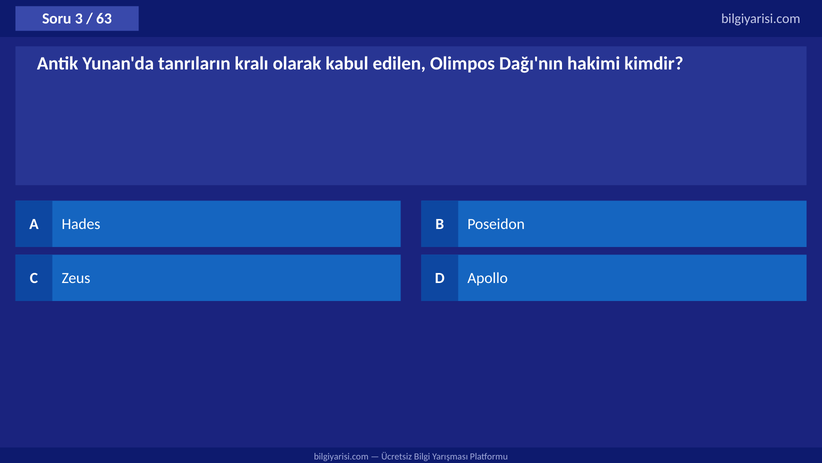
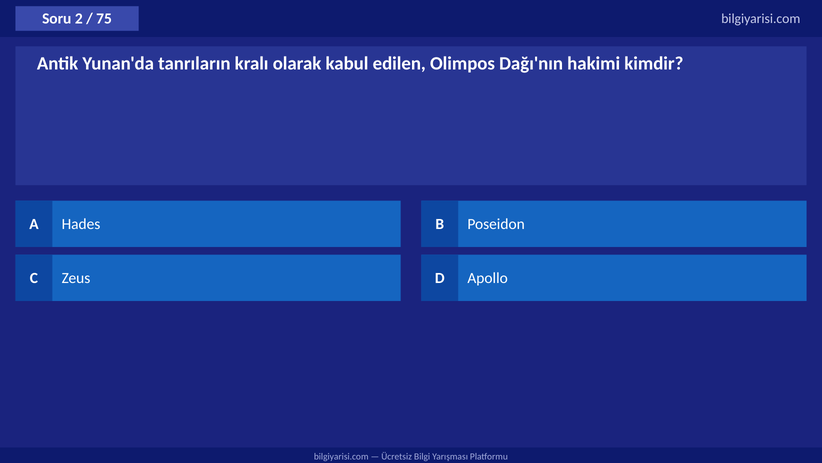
3: 3 -> 2
63: 63 -> 75
